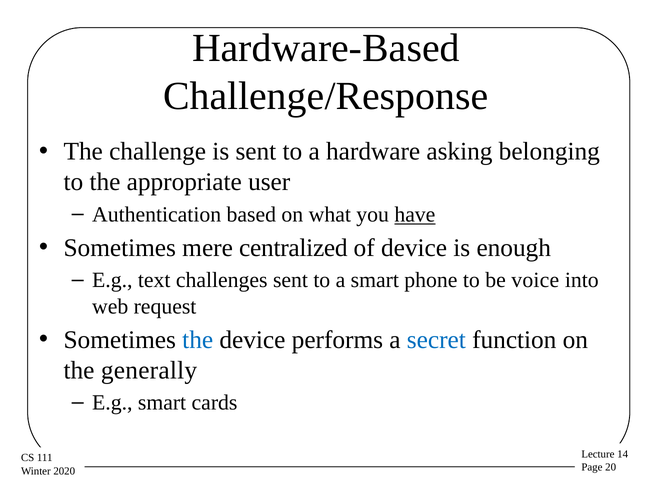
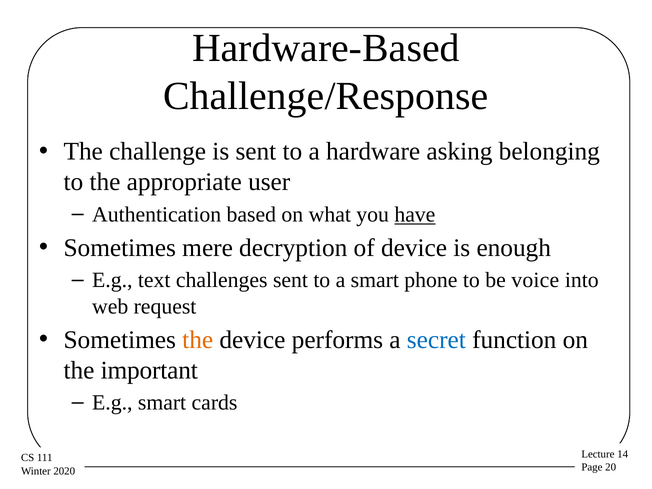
centralized: centralized -> decryption
the at (198, 340) colour: blue -> orange
generally: generally -> important
